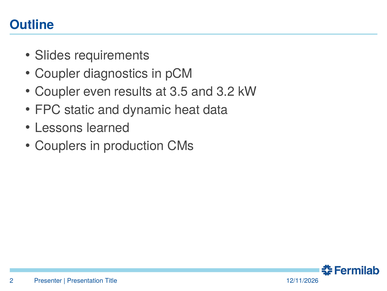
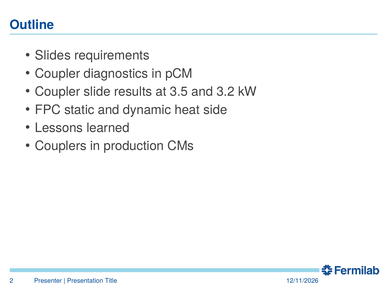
even: even -> slide
data: data -> side
